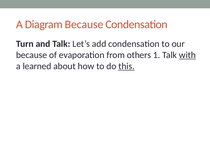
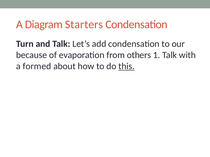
Diagram Because: Because -> Starters
with underline: present -> none
learned: learned -> formed
